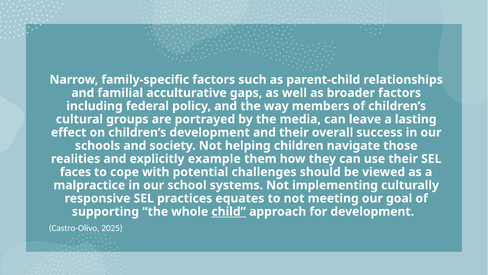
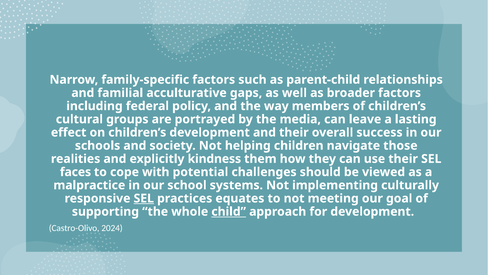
example: example -> kindness
SEL at (144, 198) underline: none -> present
2025: 2025 -> 2024
